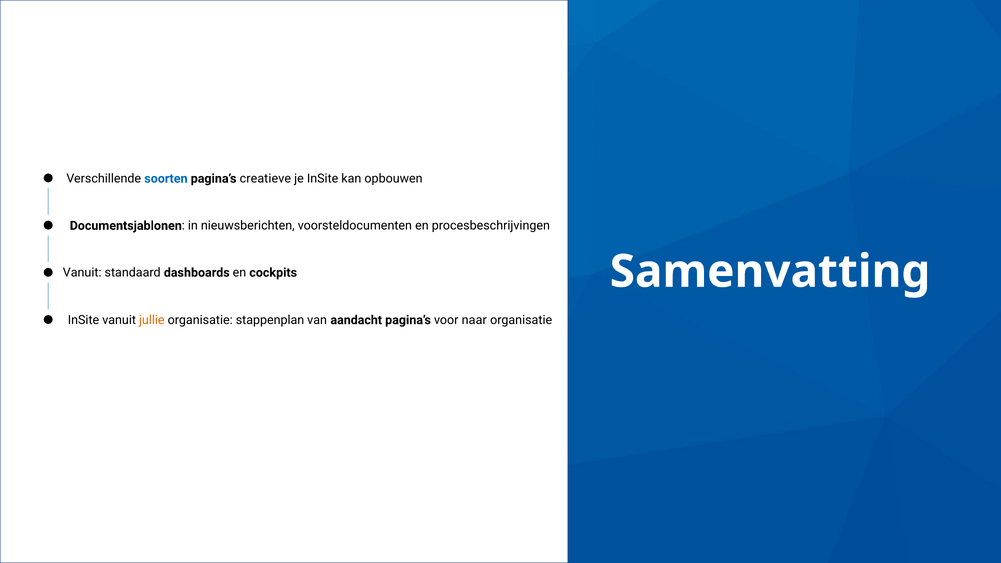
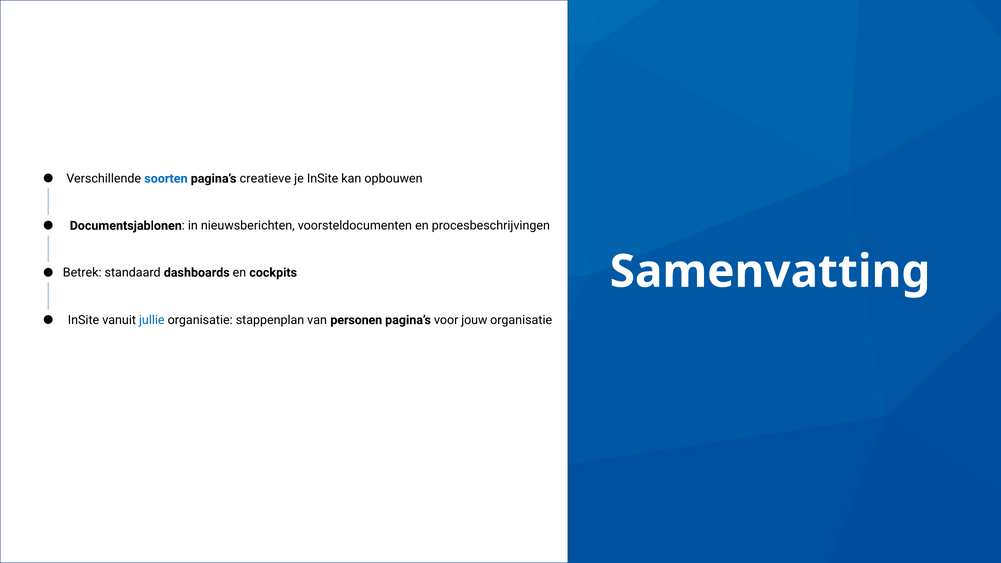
Vanuit at (82, 273): Vanuit -> Betrek
jullie colour: orange -> blue
aandacht: aandacht -> personen
naar: naar -> jouw
